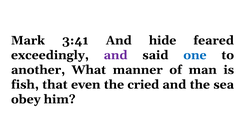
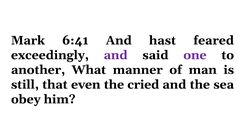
3:41: 3:41 -> 6:41
hide: hide -> hast
one colour: blue -> purple
fish: fish -> still
